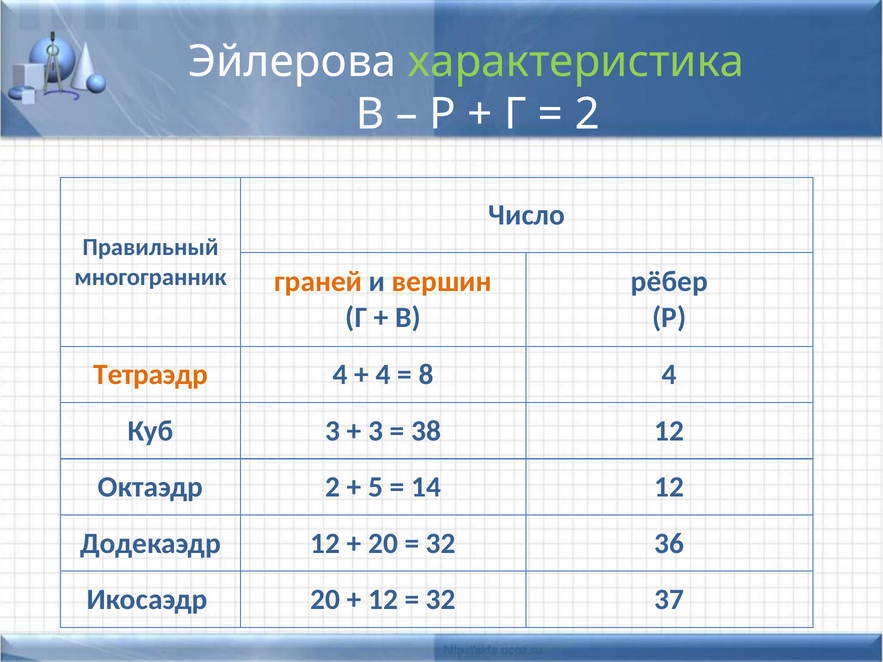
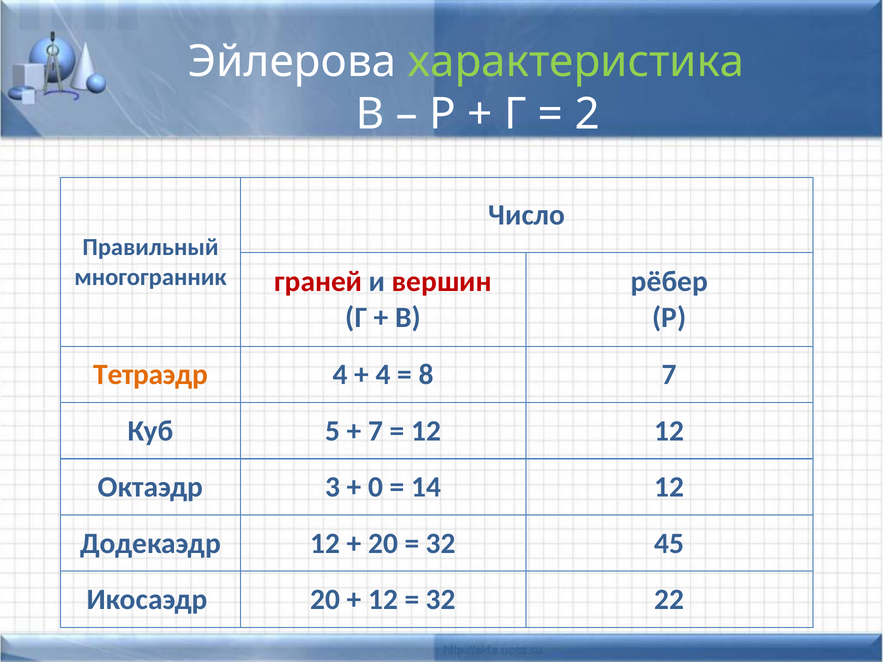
граней colour: orange -> red
вершин colour: orange -> red
8 4: 4 -> 7
Куб 3: 3 -> 5
3 at (376, 431): 3 -> 7
38 at (426, 431): 38 -> 12
Октаэдр 2: 2 -> 3
5: 5 -> 0
36: 36 -> 45
37: 37 -> 22
